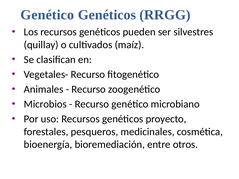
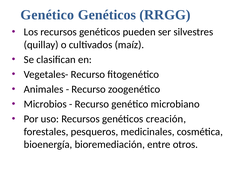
proyecto: proyecto -> creación
